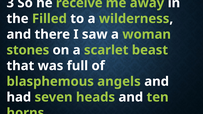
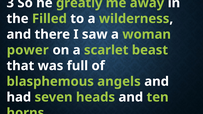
receive: receive -> greatly
stones: stones -> power
